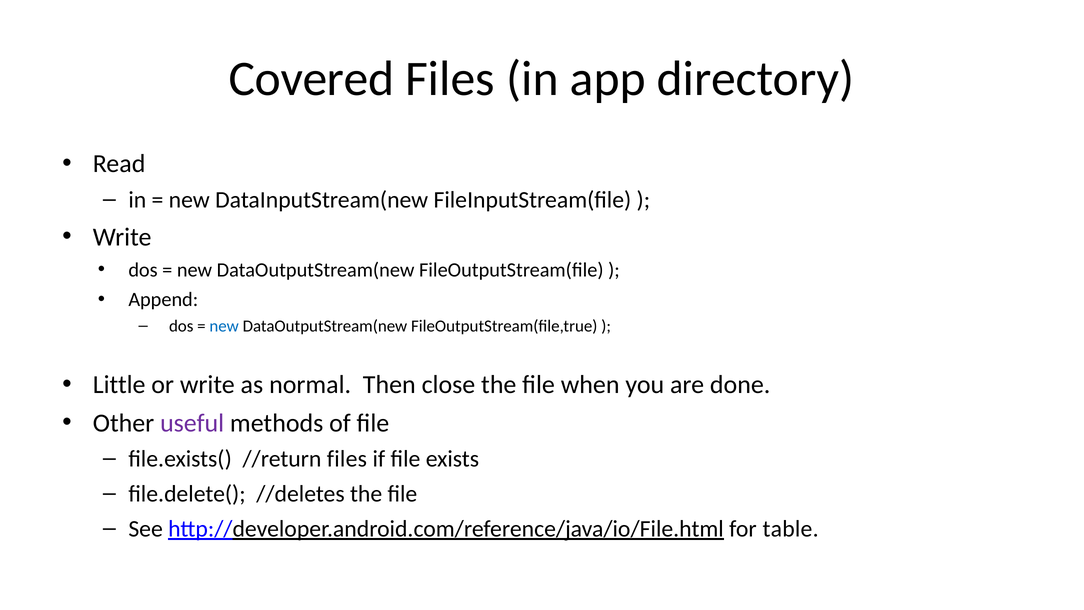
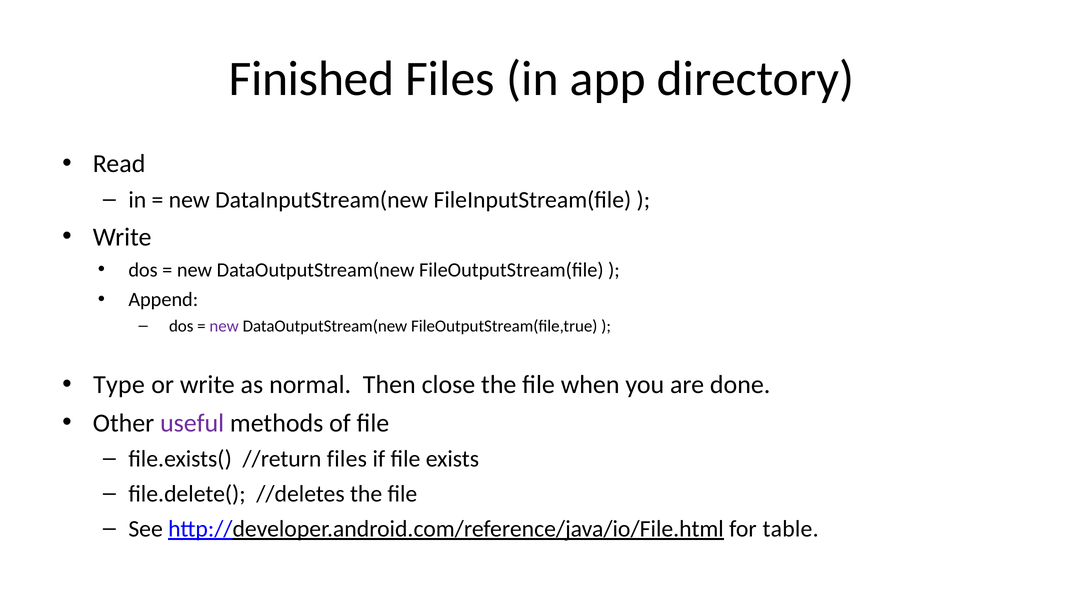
Covered: Covered -> Finished
new at (224, 326) colour: blue -> purple
Little: Little -> Type
